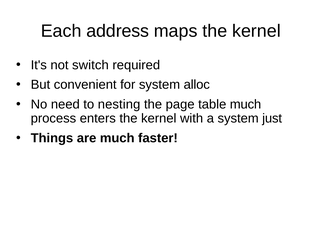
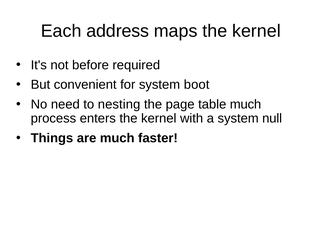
switch: switch -> before
alloc: alloc -> boot
just: just -> null
